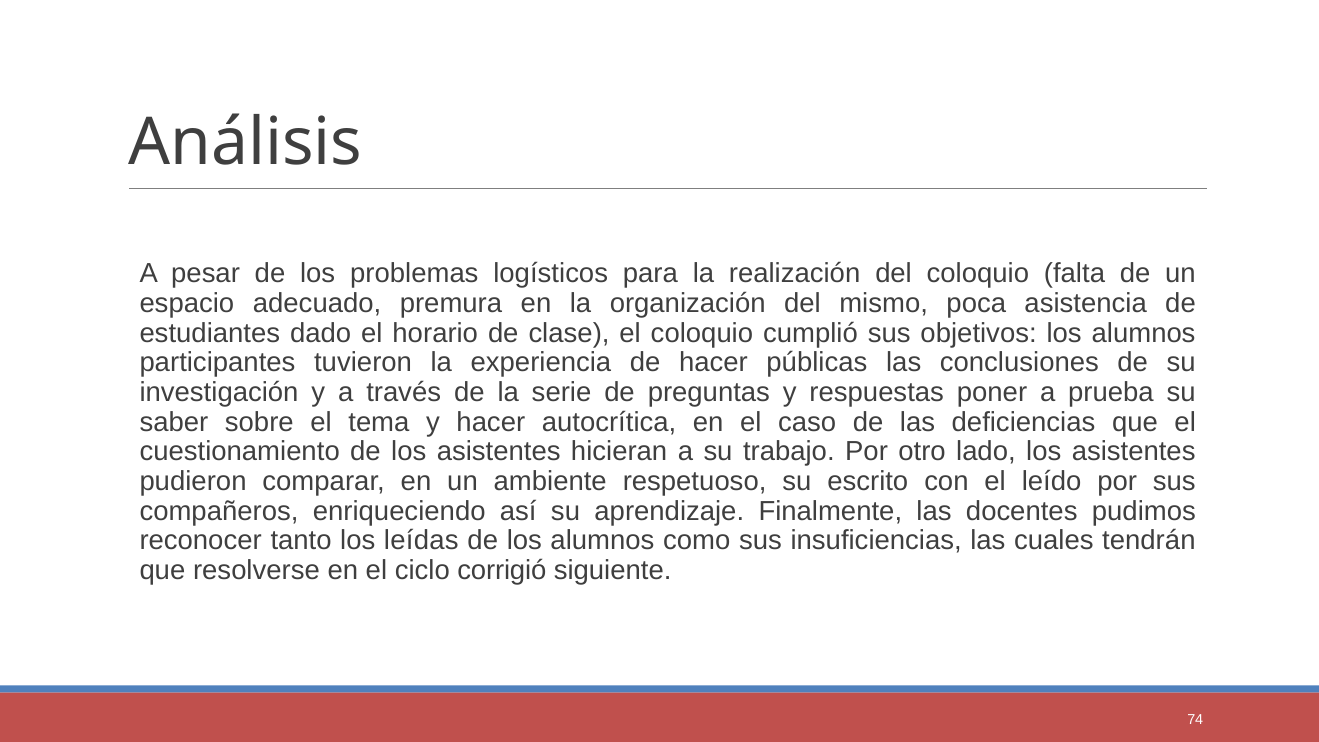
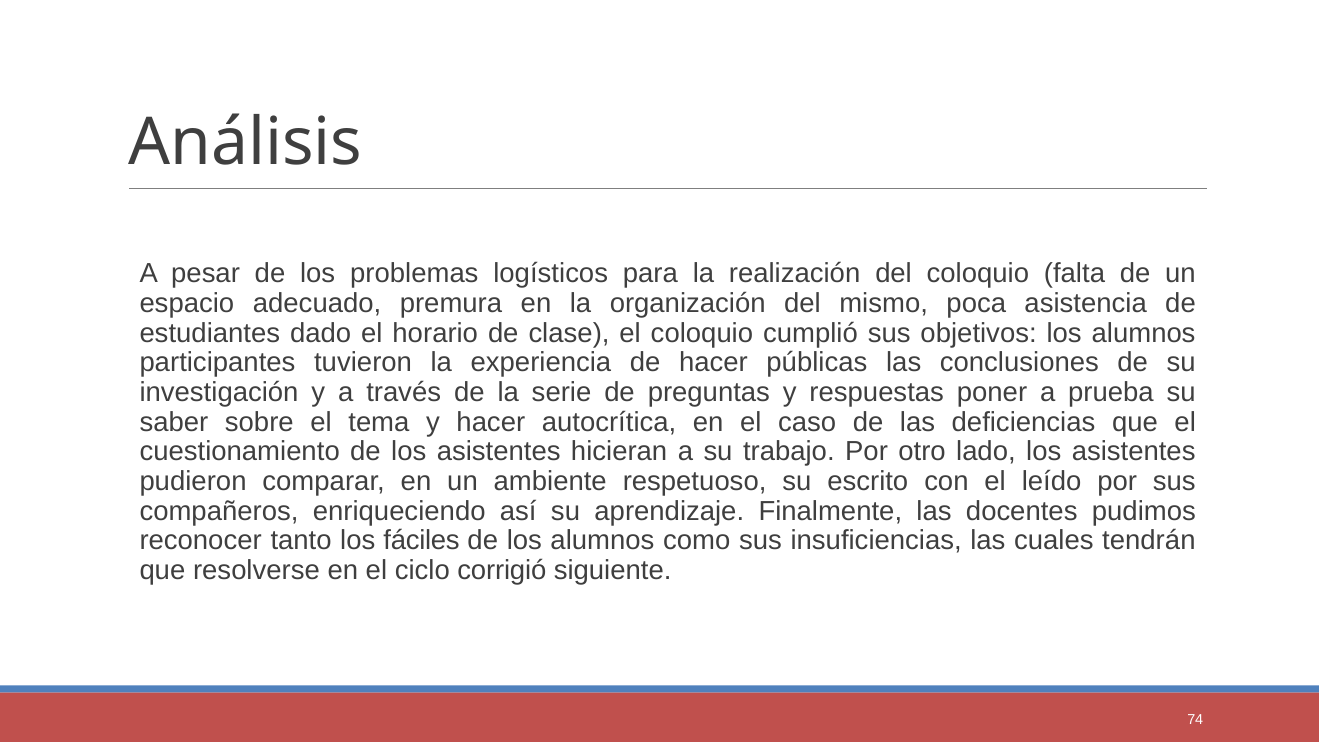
leídas: leídas -> fáciles
